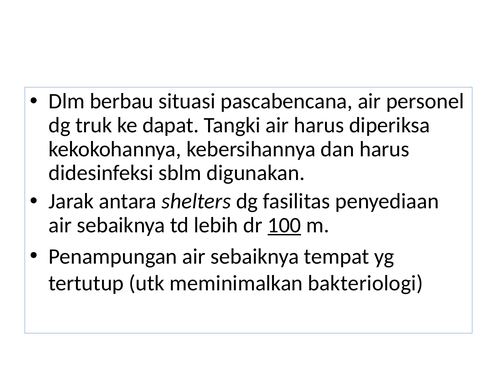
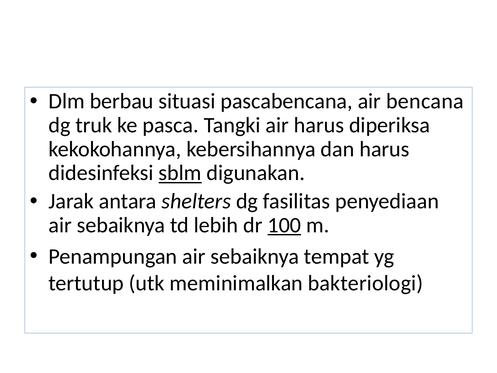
personel: personel -> bencana
dapat: dapat -> pasca
sblm underline: none -> present
